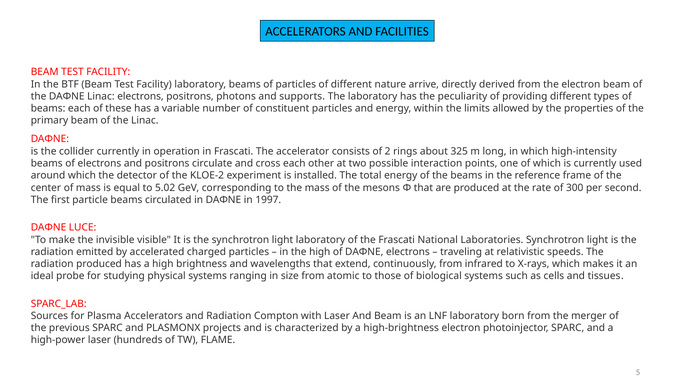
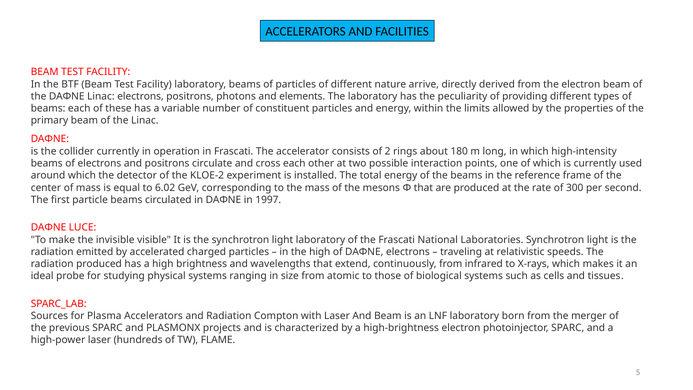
supports: supports -> elements
325: 325 -> 180
5.02: 5.02 -> 6.02
